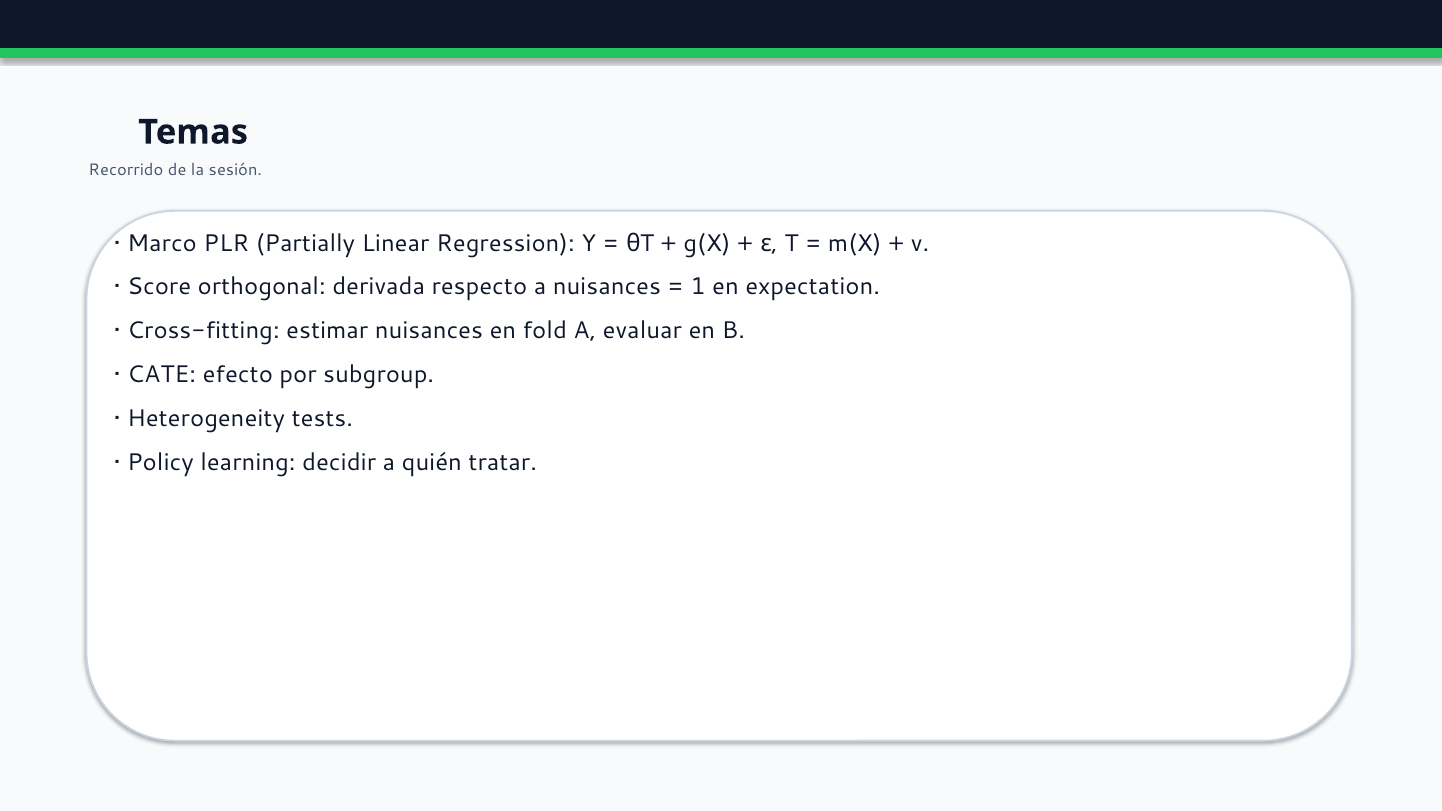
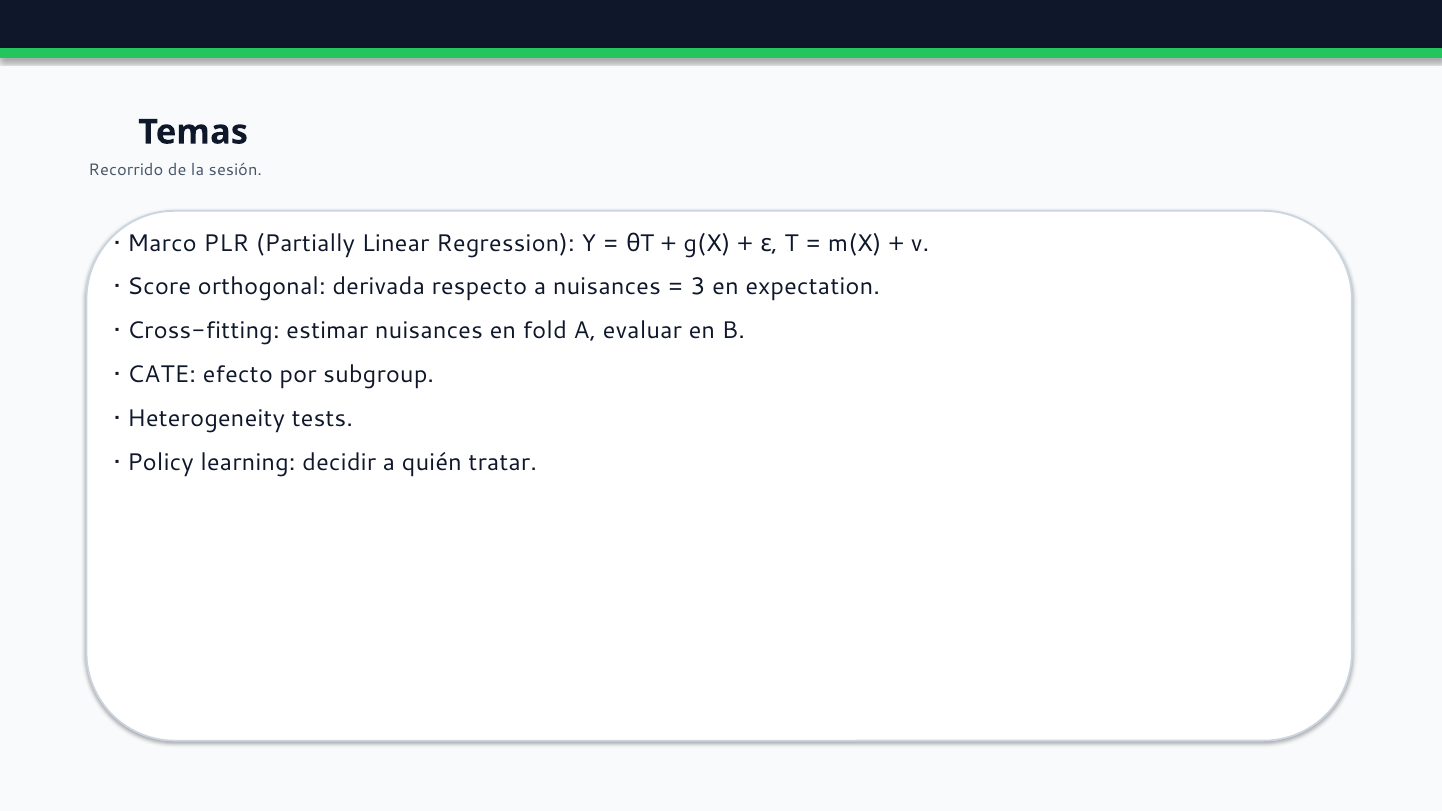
1: 1 -> 3
